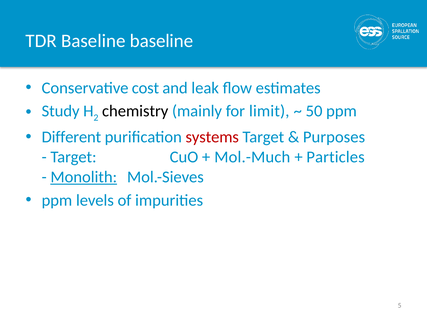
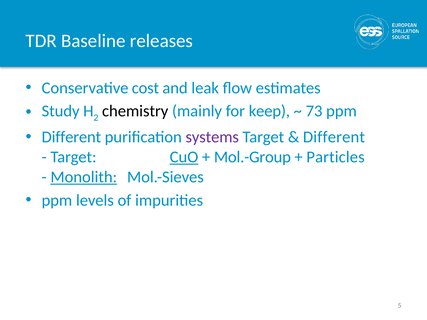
Baseline baseline: baseline -> releases
limit: limit -> keep
50: 50 -> 73
systems colour: red -> purple
Purposes at (334, 137): Purposes -> Different
CuO underline: none -> present
Mol.-Much: Mol.-Much -> Mol.-Group
